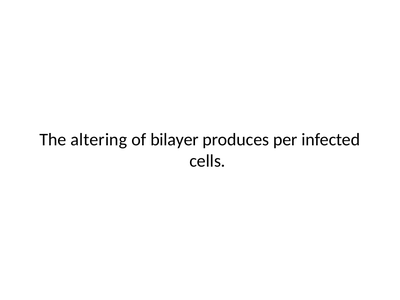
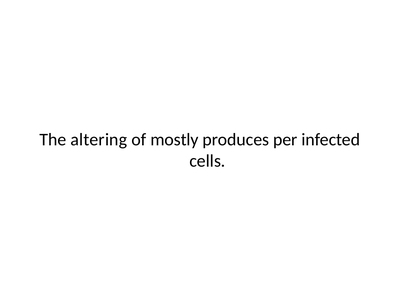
bilayer: bilayer -> mostly
